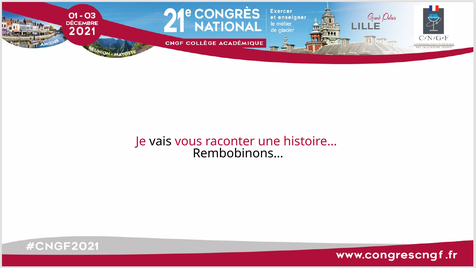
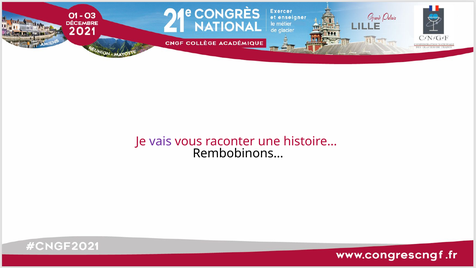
vais colour: black -> purple
